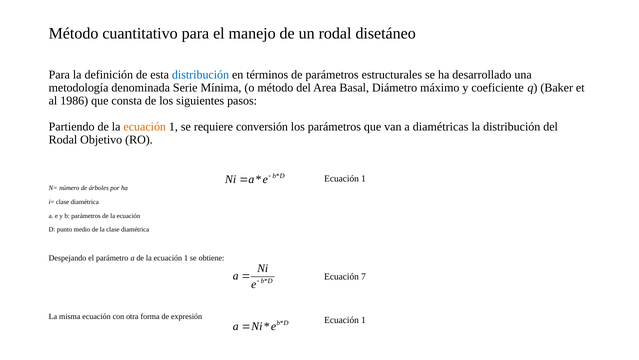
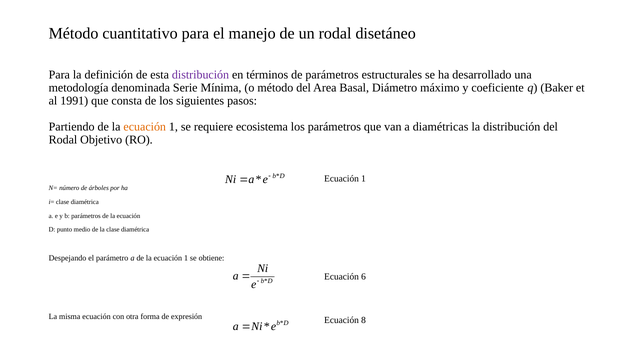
distribución at (201, 75) colour: blue -> purple
1986: 1986 -> 1991
conversión: conversión -> ecosistema
7: 7 -> 6
1 at (364, 320): 1 -> 8
